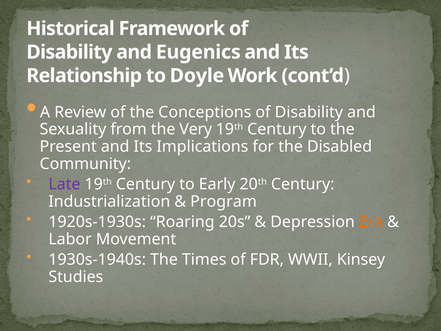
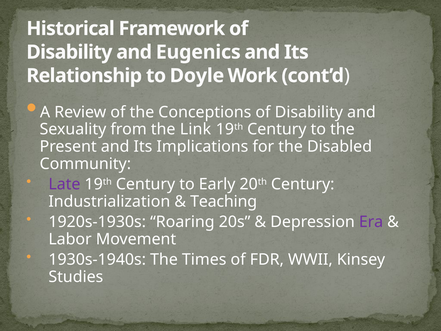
Very: Very -> Link
Program: Program -> Teaching
Era colour: orange -> purple
